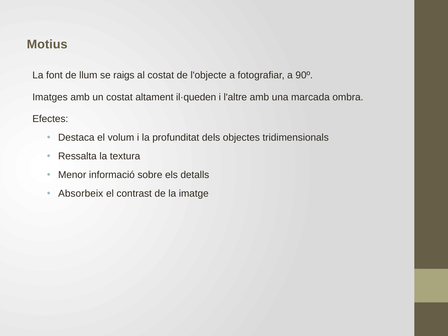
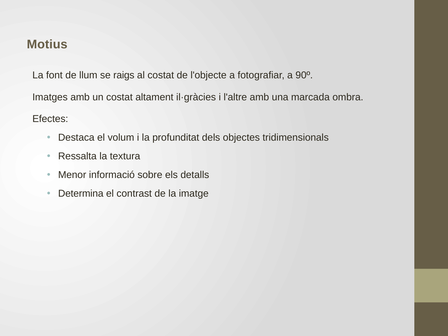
il·queden: il·queden -> il·gràcies
Absorbeix: Absorbeix -> Determina
